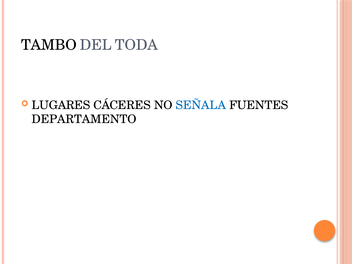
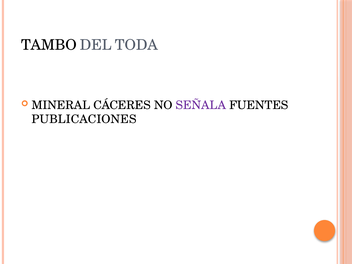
LUGARES: LUGARES -> MINERAL
SEÑALA colour: blue -> purple
DEPARTAMENTO: DEPARTAMENTO -> PUBLICACIONES
